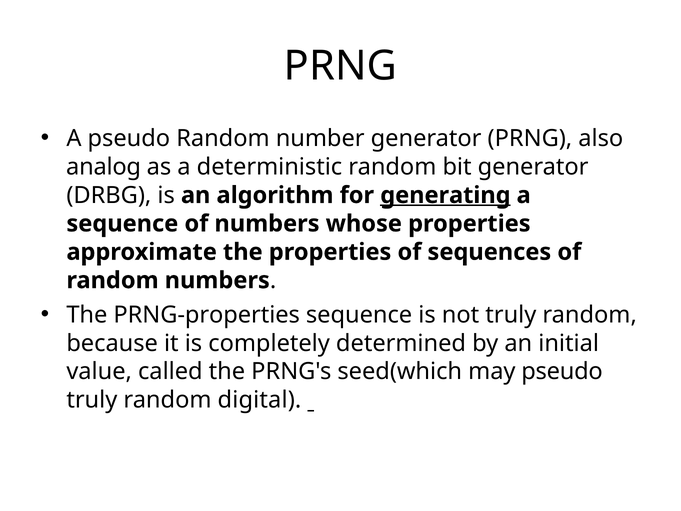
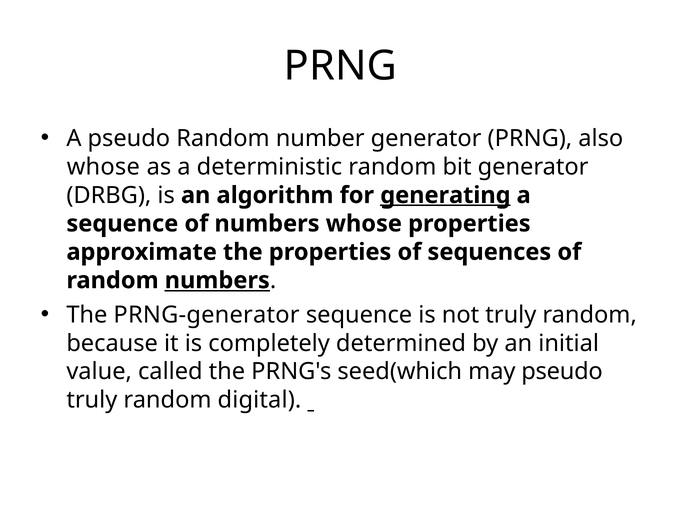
analog at (104, 167): analog -> whose
numbers at (217, 280) underline: none -> present
PRNG-properties: PRNG-properties -> PRNG-generator
